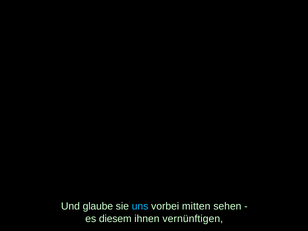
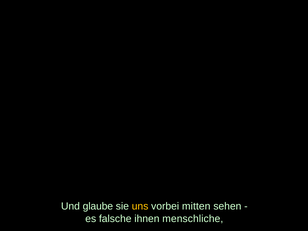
uns colour: light blue -> yellow
diesem: diesem -> falsche
vernünftigen: vernünftigen -> menschliche
